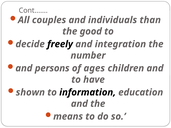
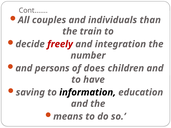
good: good -> train
freely colour: black -> red
ages: ages -> does
shown: shown -> saving
